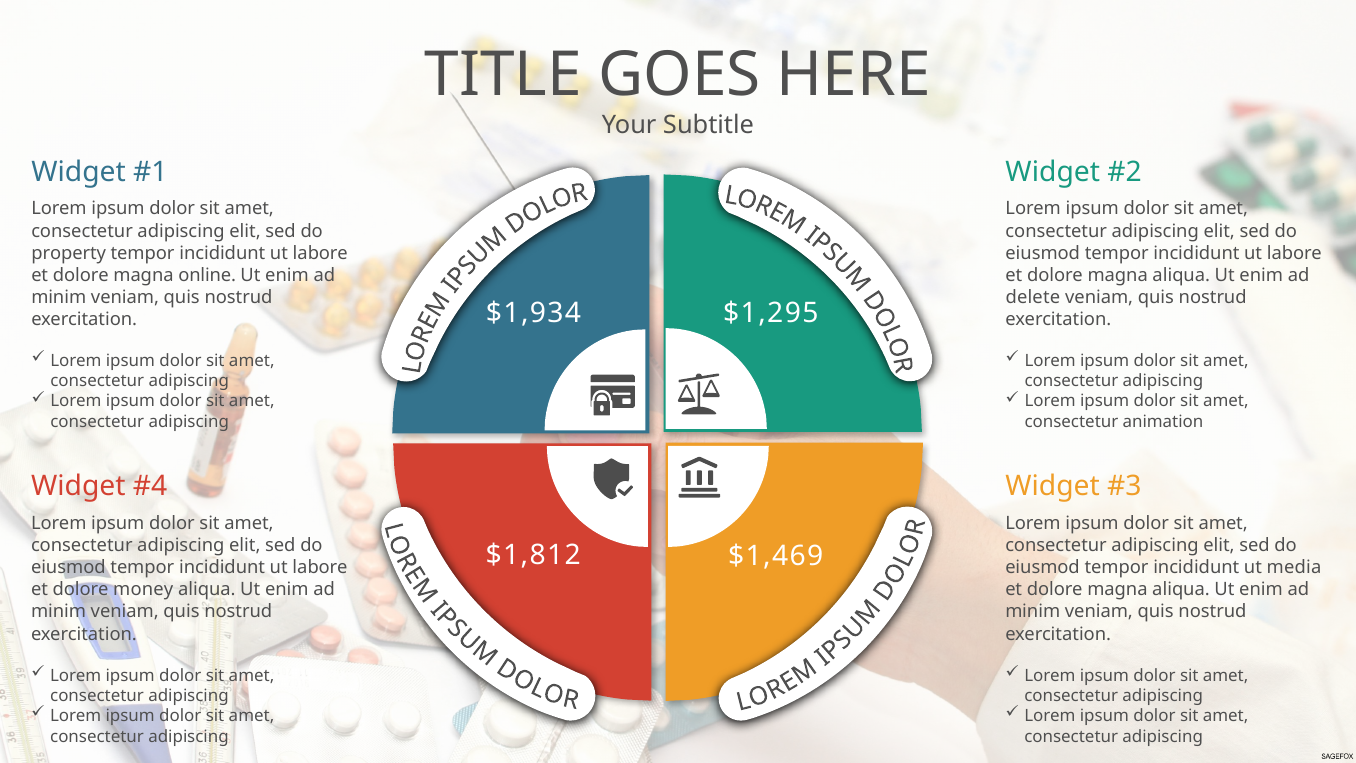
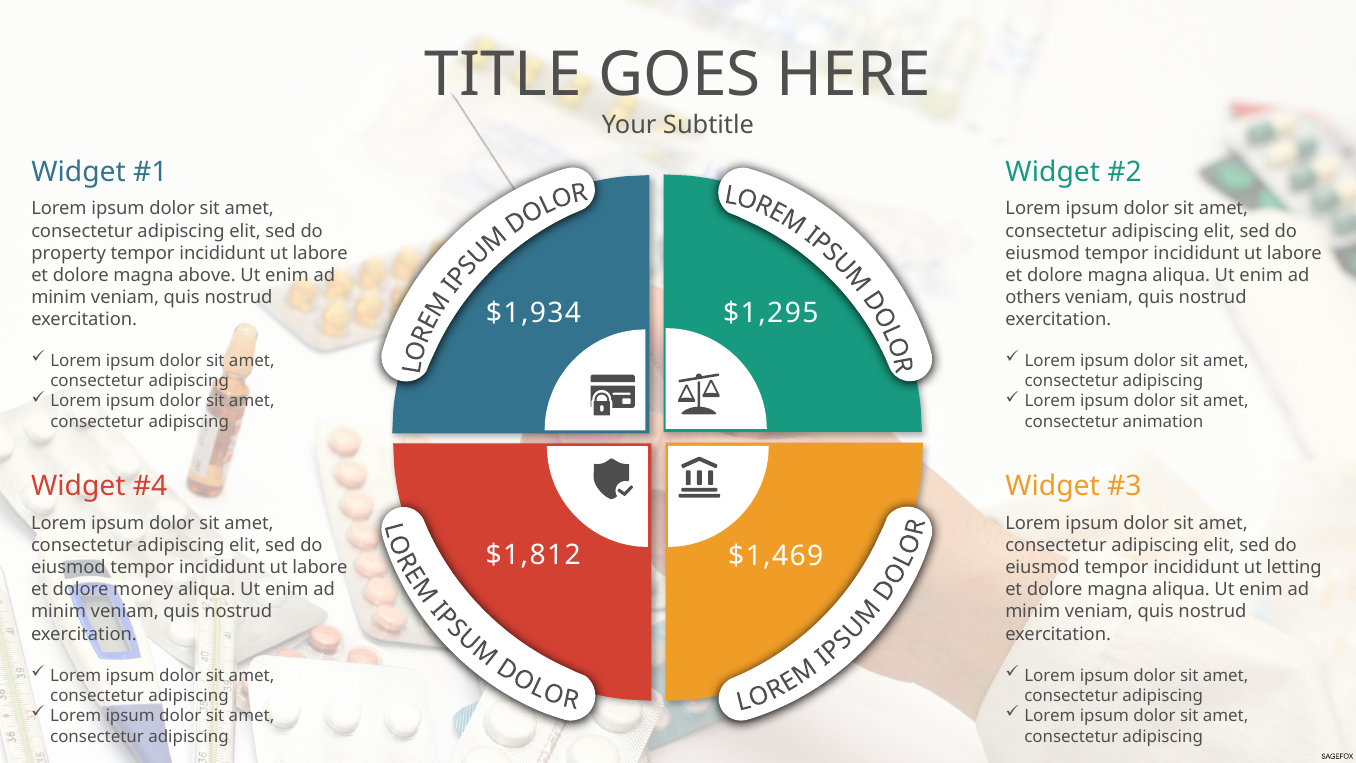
online: online -> above
delete: delete -> others
media: media -> letting
